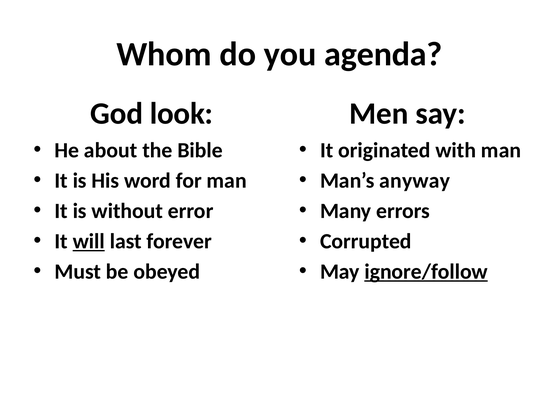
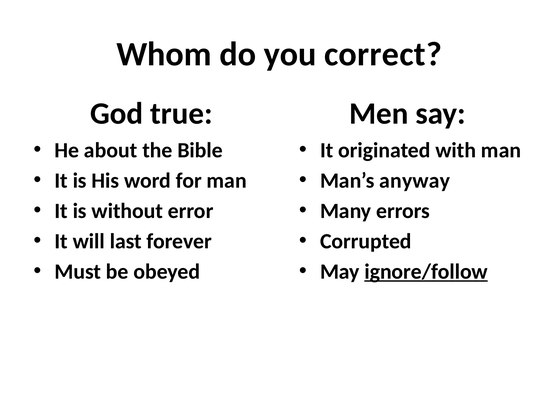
agenda: agenda -> correct
look: look -> true
will underline: present -> none
